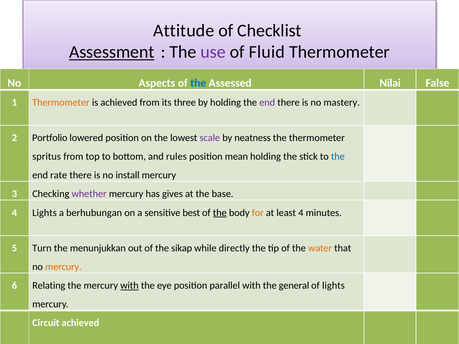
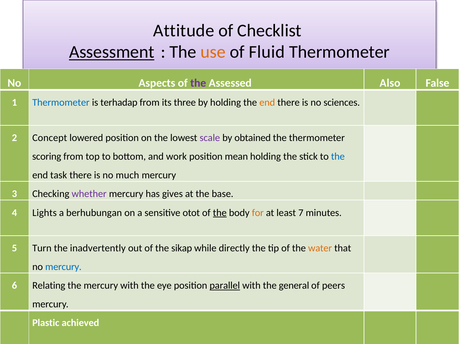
use colour: purple -> orange
the at (198, 83) colour: blue -> purple
Nilai: Nilai -> Also
Thermometer at (61, 102) colour: orange -> blue
is achieved: achieved -> terhadap
end at (267, 102) colour: purple -> orange
mastery: mastery -> sciences
Portfolio: Portfolio -> Concept
neatness: neatness -> obtained
spritus: spritus -> scoring
rules: rules -> work
rate: rate -> task
install: install -> much
best: best -> otot
least 4: 4 -> 7
menunjukkan: menunjukkan -> inadvertently
mercury at (63, 267) colour: orange -> blue
with at (129, 286) underline: present -> none
parallel underline: none -> present
of lights: lights -> peers
Circuit: Circuit -> Plastic
